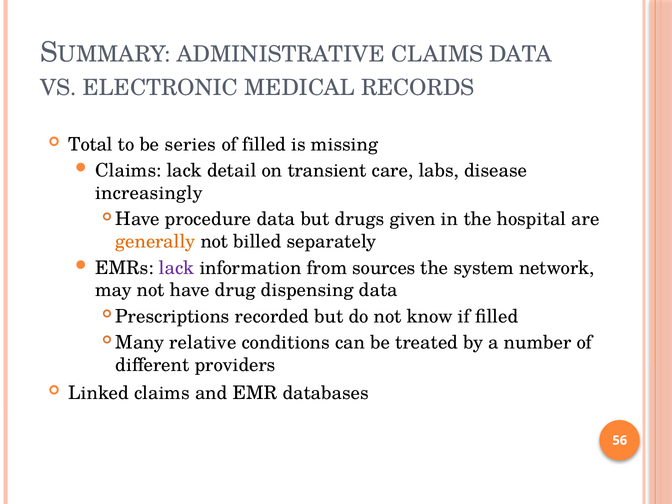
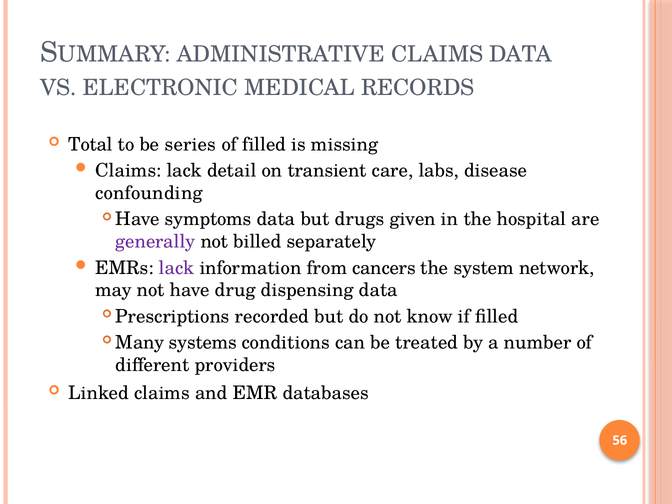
increasingly: increasingly -> confounding
procedure: procedure -> symptoms
generally colour: orange -> purple
sources: sources -> cancers
relative: relative -> systems
